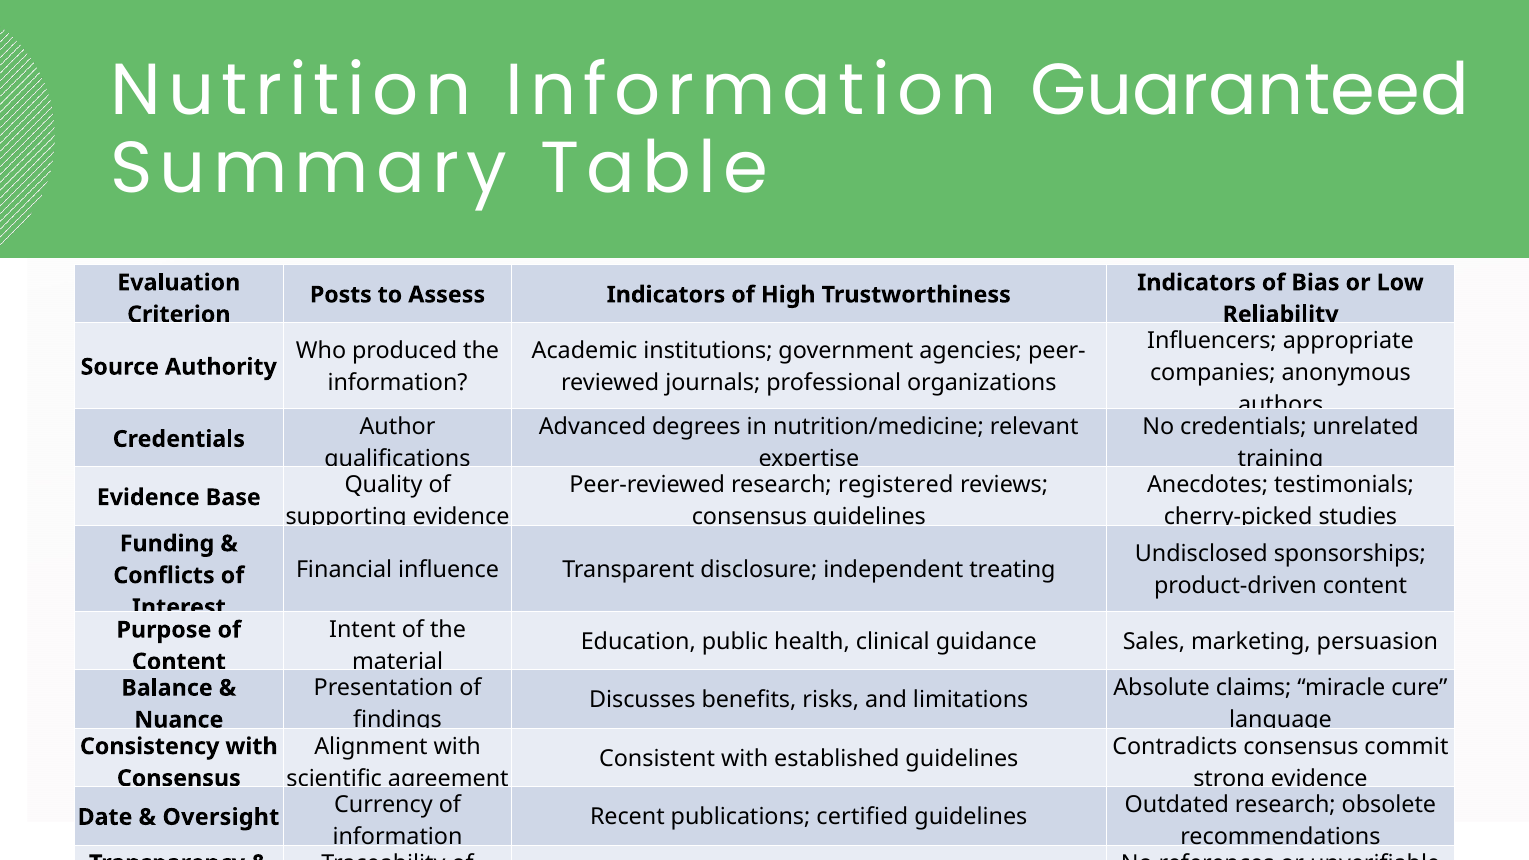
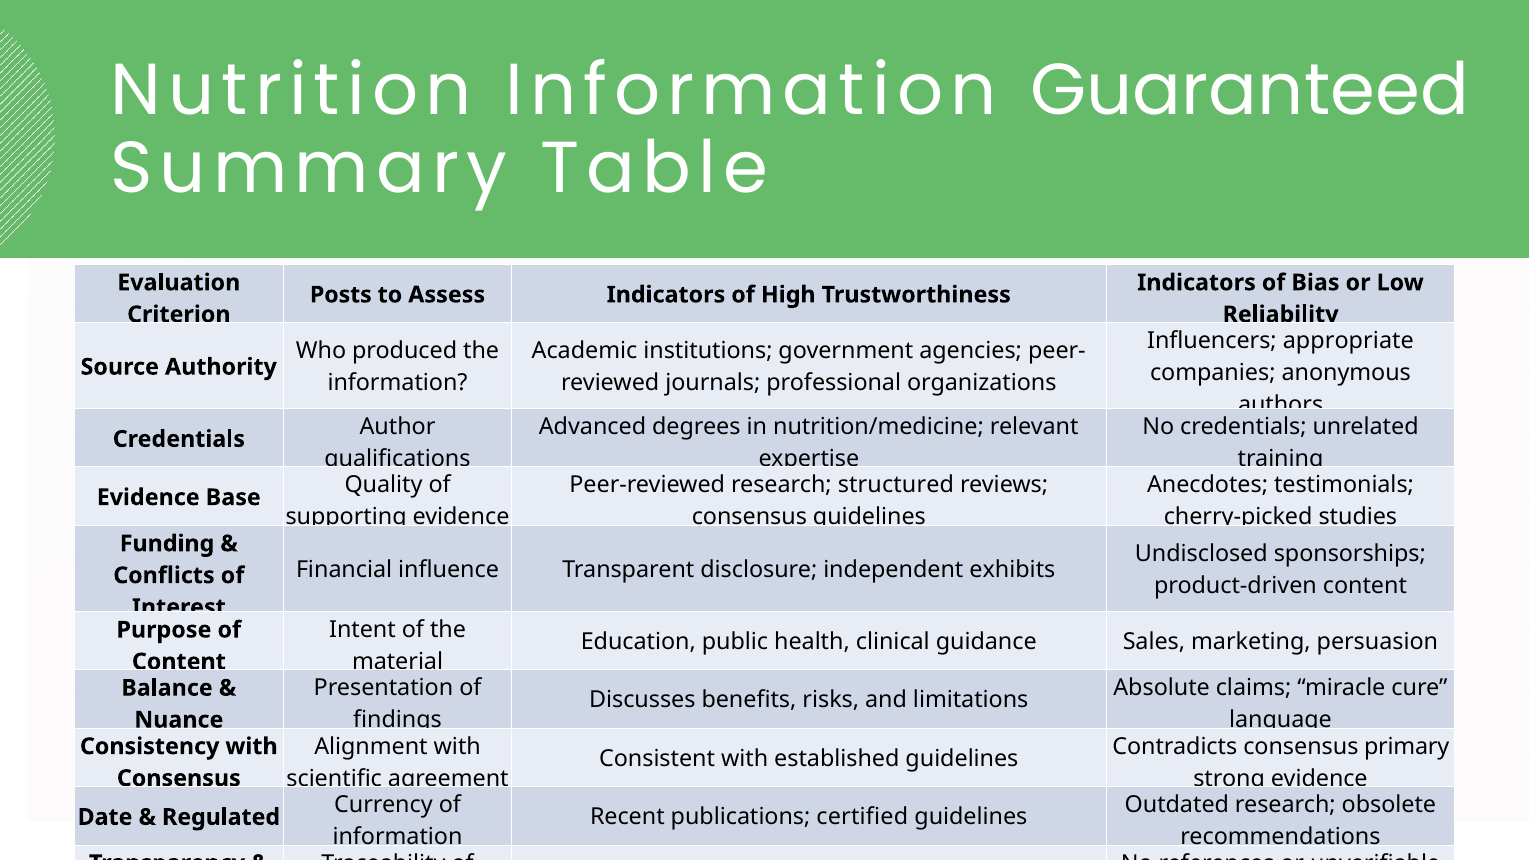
registered: registered -> structured
treating: treating -> exhibits
commit: commit -> primary
Oversight: Oversight -> Regulated
